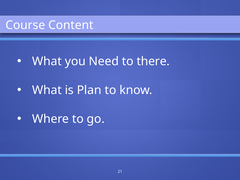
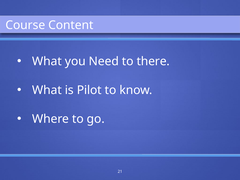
Plan: Plan -> Pilot
